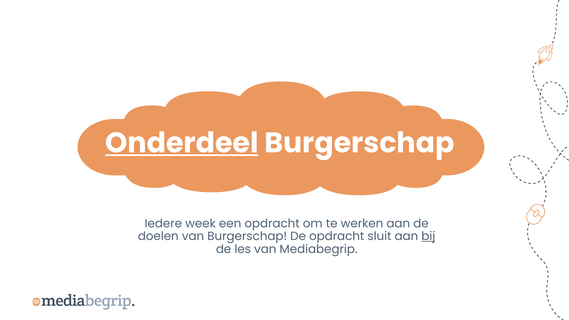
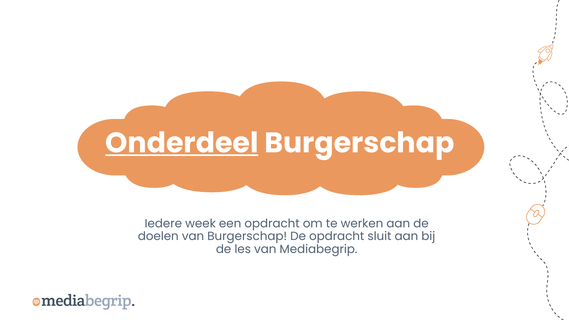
bij underline: present -> none
